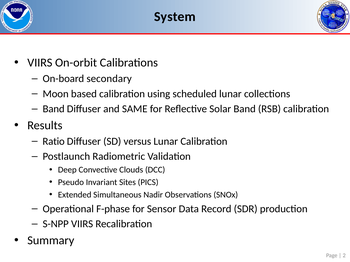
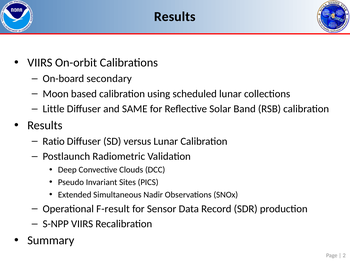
System at (175, 17): System -> Results
Band at (54, 109): Band -> Little
F-phase: F-phase -> F-result
